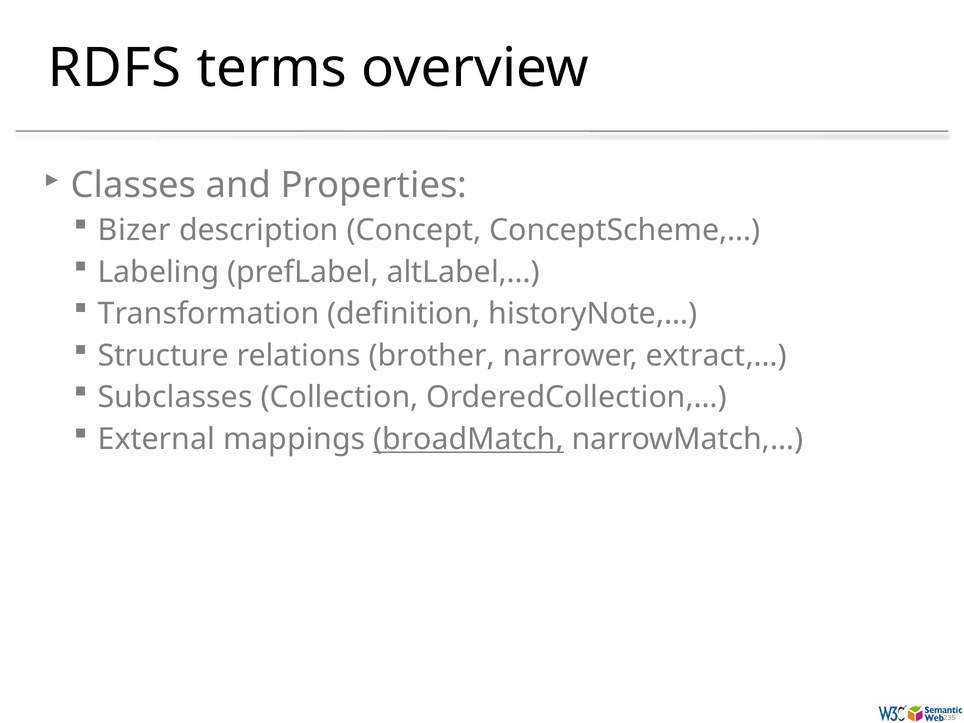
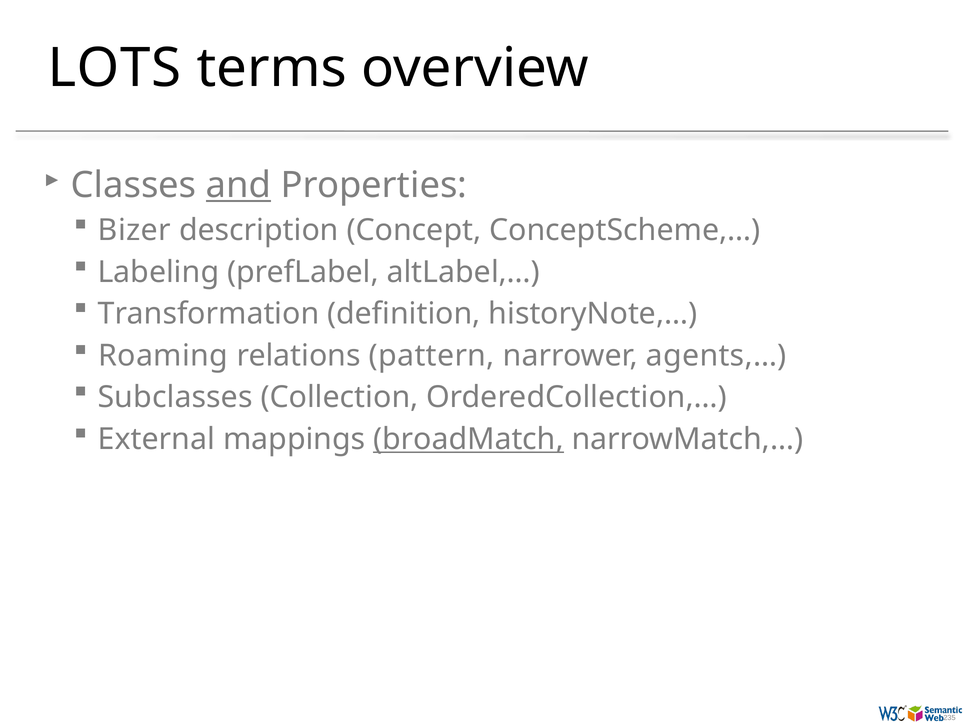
RDFS: RDFS -> LOTS
and underline: none -> present
Structure: Structure -> Roaming
brother: brother -> pattern
extract,…: extract,… -> agents,…
